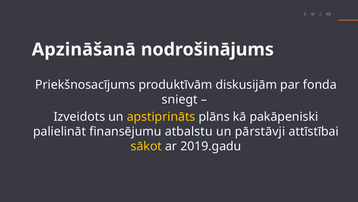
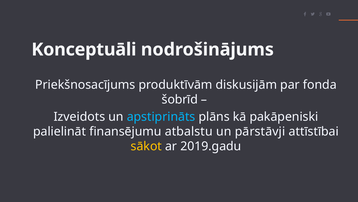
Apzināšanā: Apzināšanā -> Konceptuāli
sniegt: sniegt -> šobrīd
apstiprināts colour: yellow -> light blue
